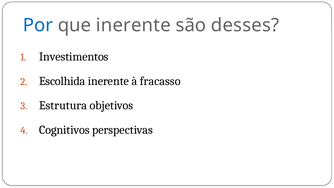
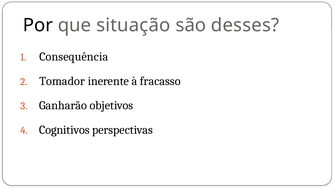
Por colour: blue -> black
que inerente: inerente -> situação
Investimentos: Investimentos -> Consequência
Escolhida: Escolhida -> Tomador
Estrutura: Estrutura -> Ganharão
